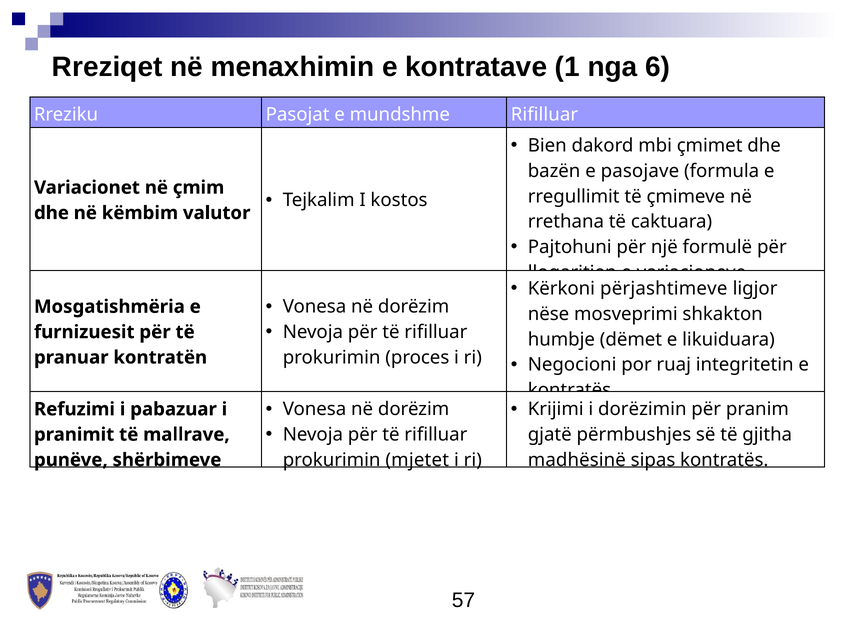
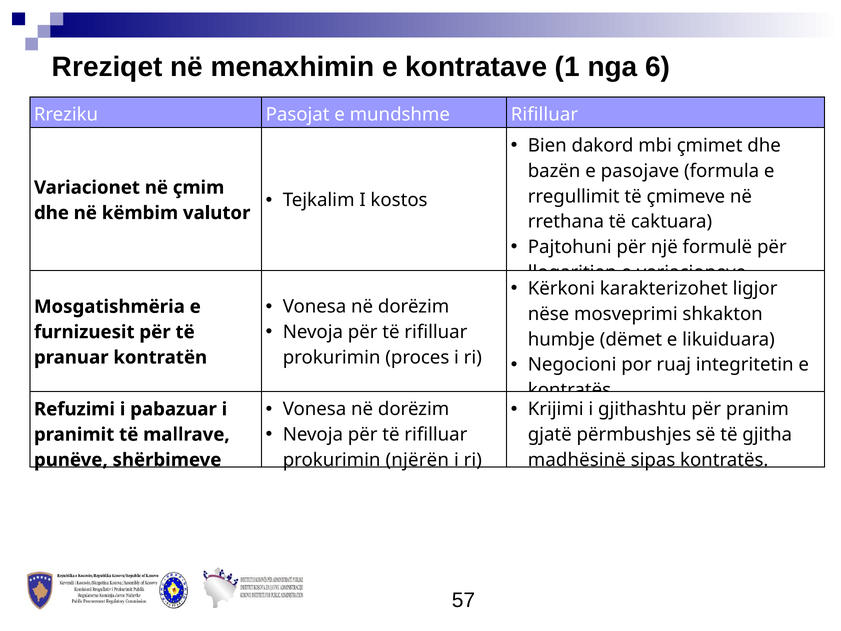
përjashtimeve: përjashtimeve -> karakterizohet
dorëzimin: dorëzimin -> gjithashtu
mjetet: mjetet -> njërën
